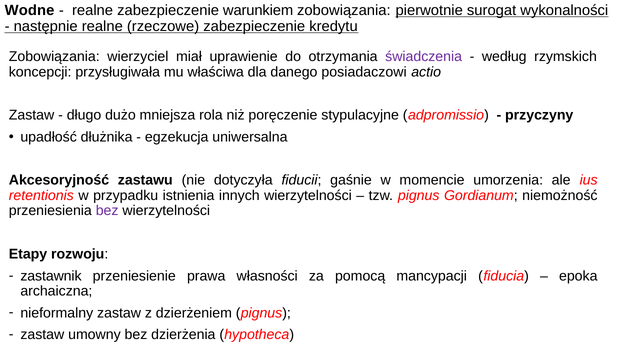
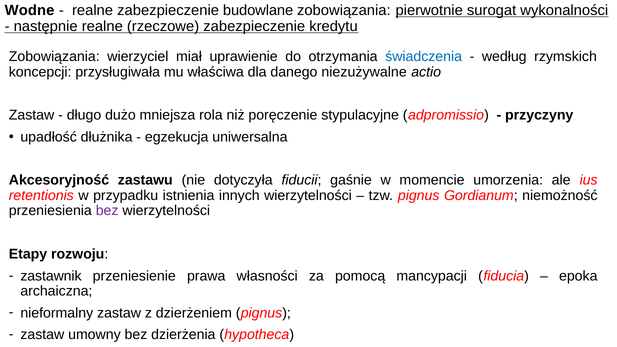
warunkiem: warunkiem -> budowlane
świadczenia colour: purple -> blue
posiadaczowi: posiadaczowi -> niezużywalne
